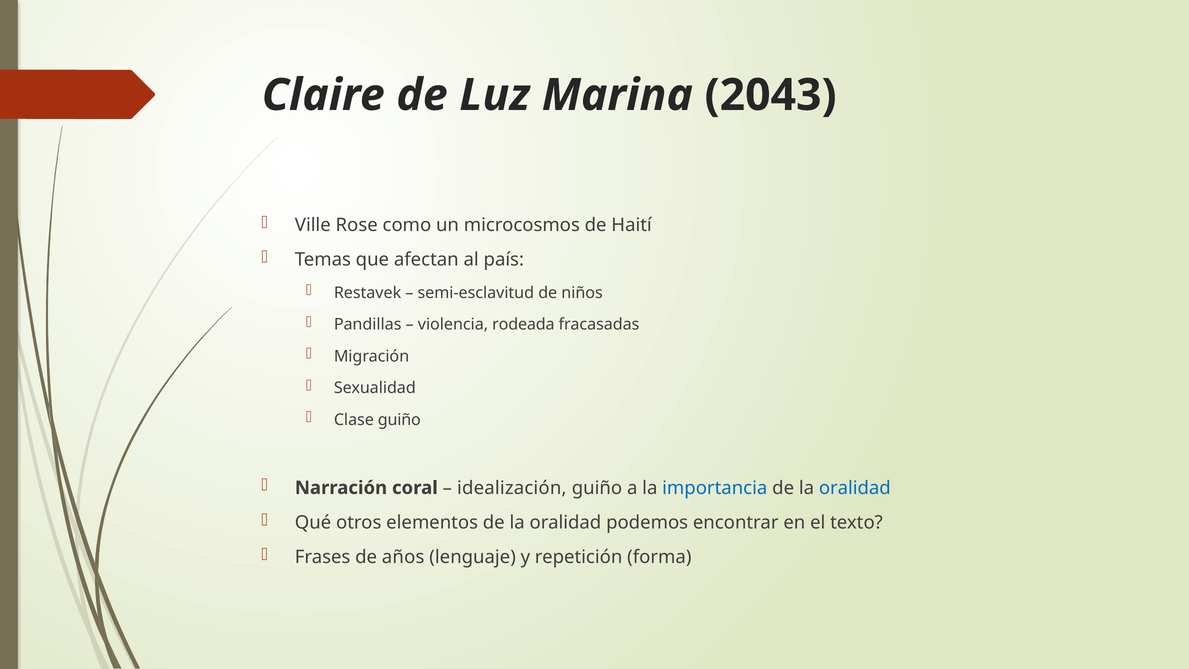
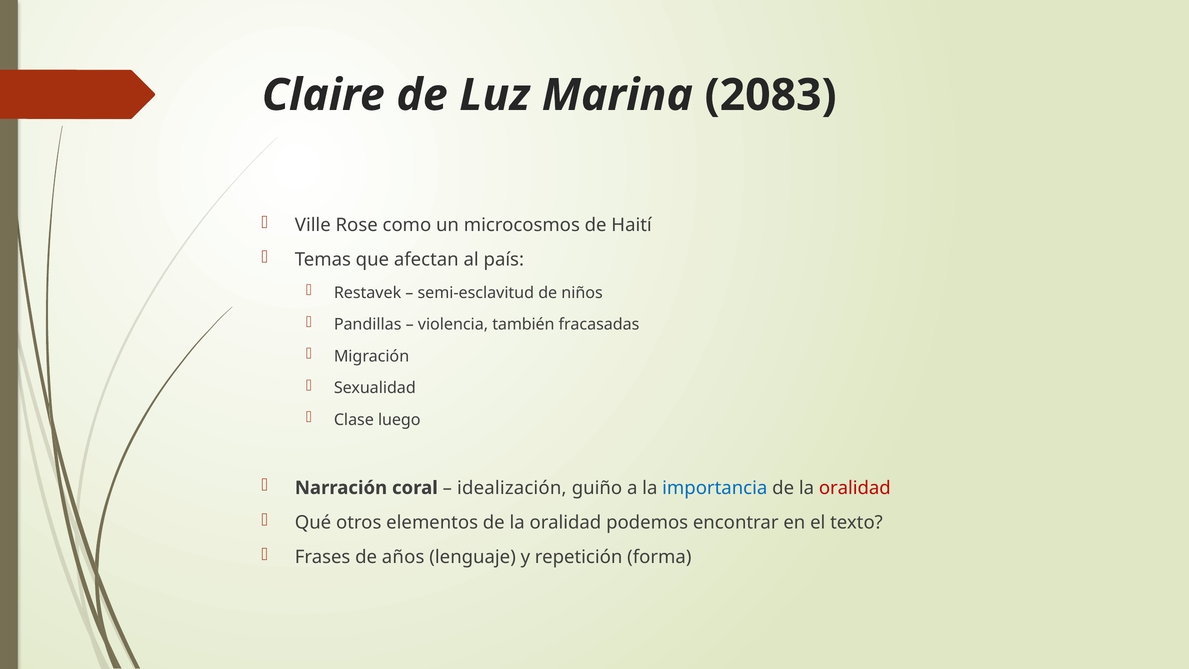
2043: 2043 -> 2083
rodeada: rodeada -> también
Clase guiño: guiño -> luego
oralidad at (855, 488) colour: blue -> red
